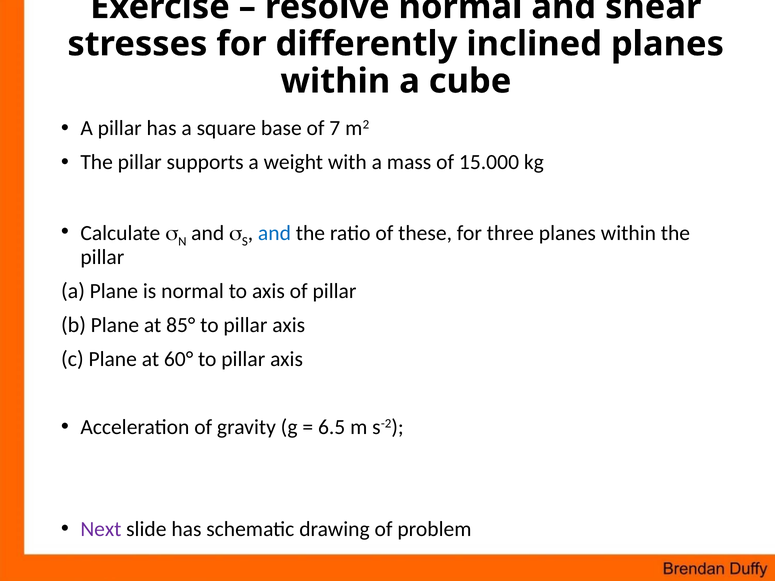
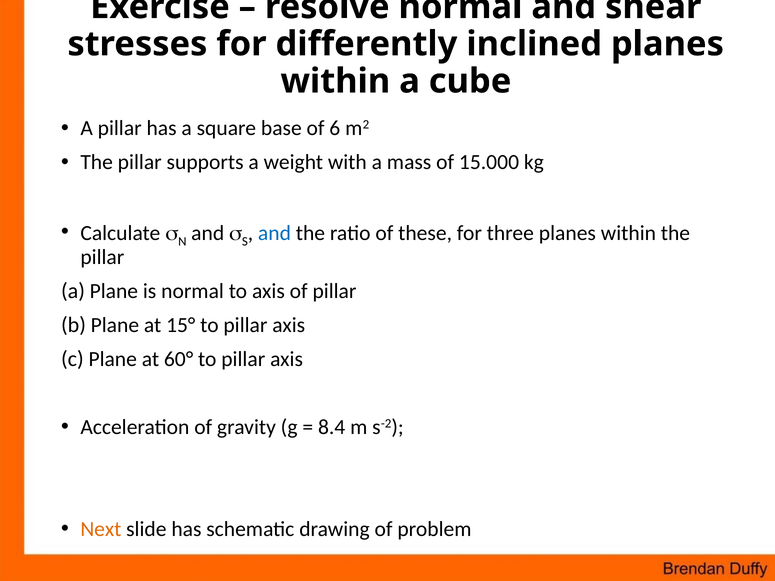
7: 7 -> 6
85°: 85° -> 15°
6.5: 6.5 -> 8.4
Next colour: purple -> orange
